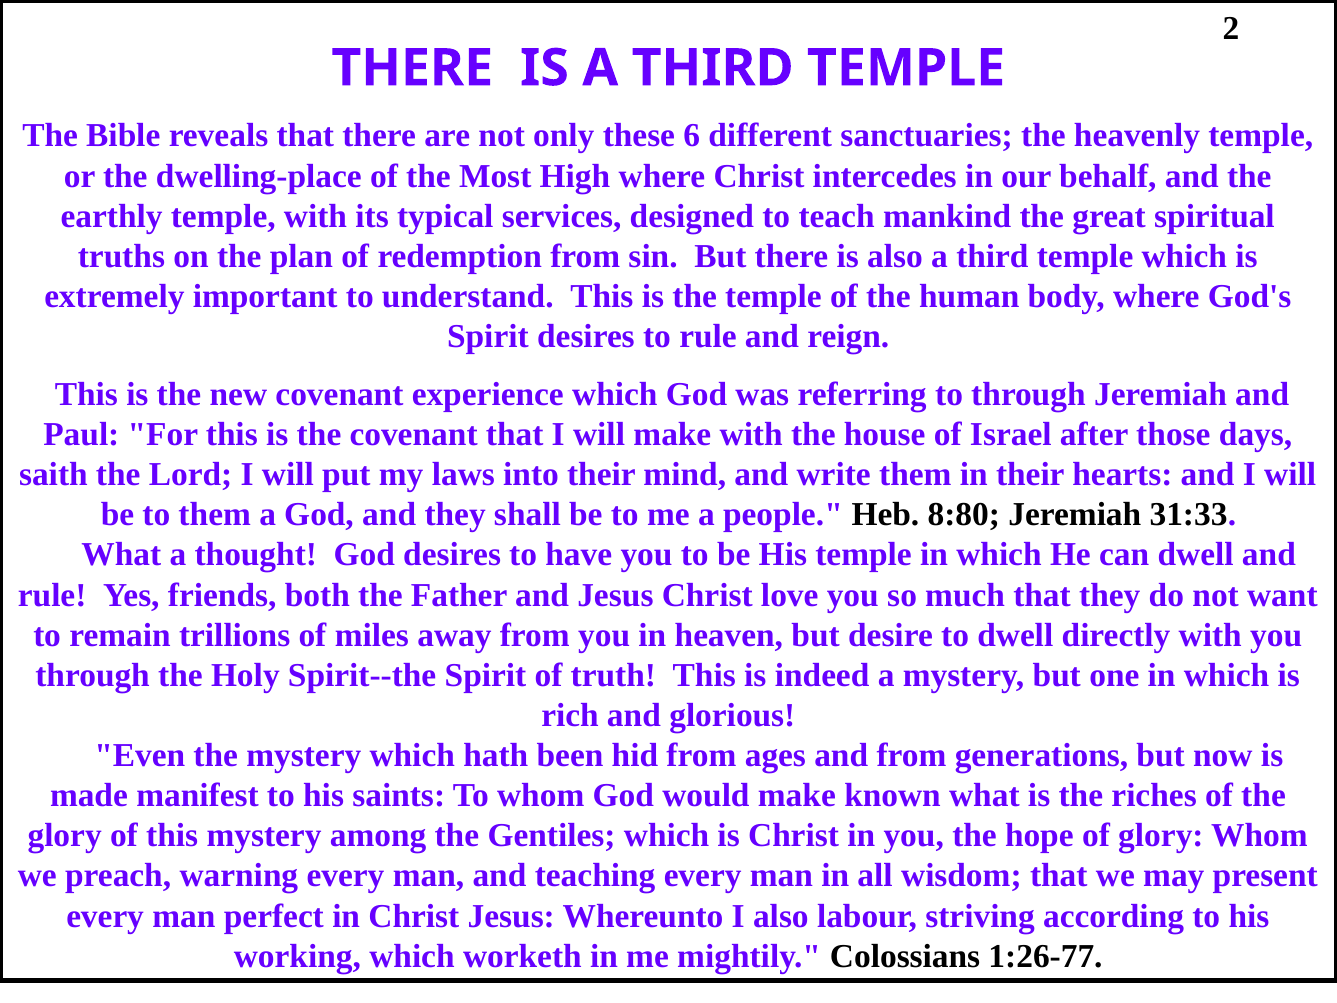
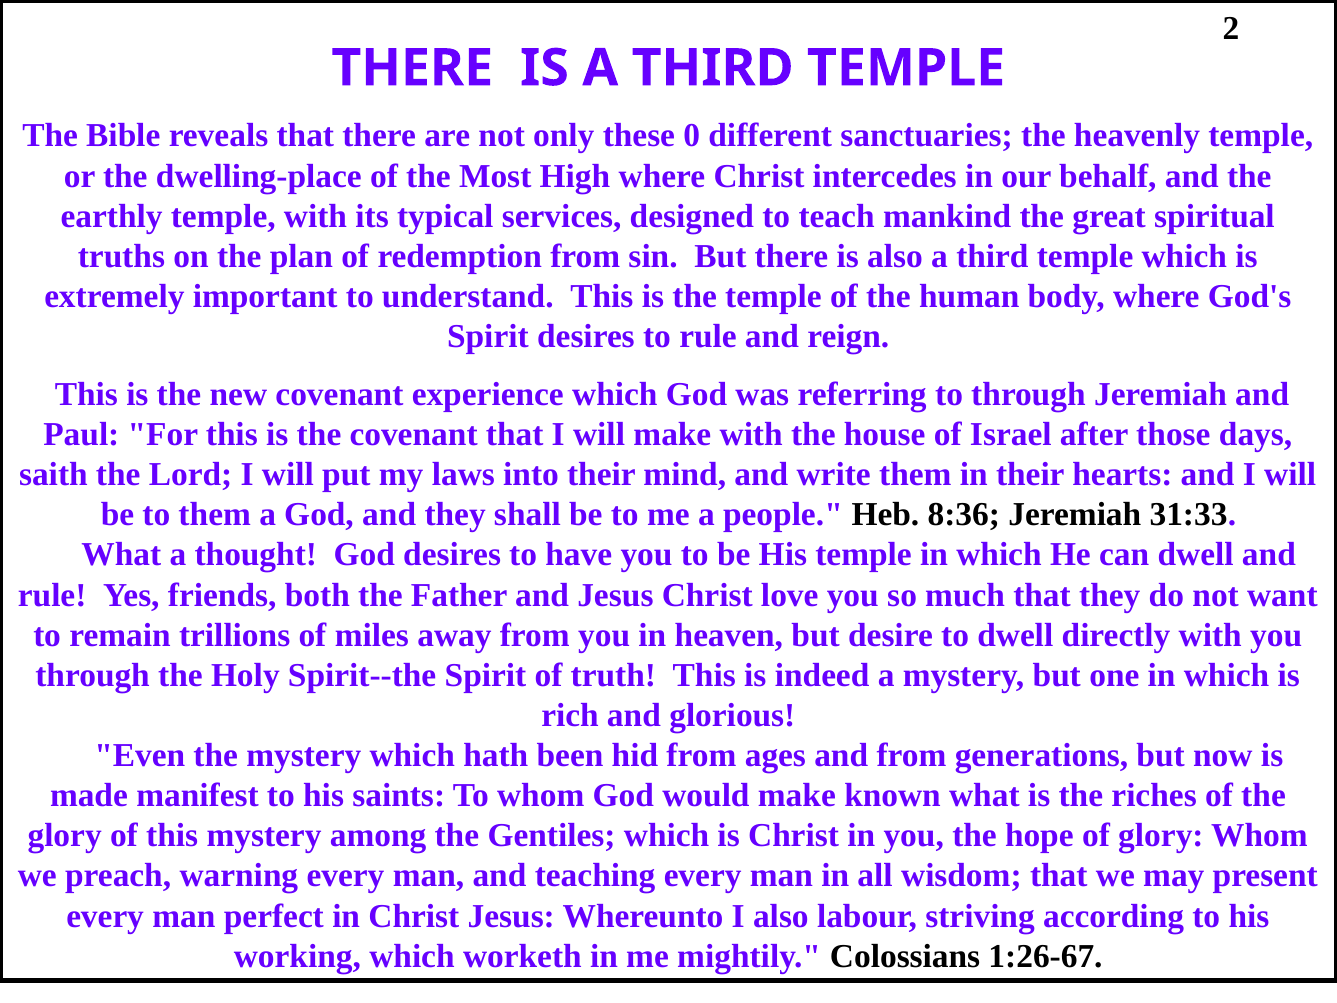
6: 6 -> 0
8:80: 8:80 -> 8:36
1:26-77: 1:26-77 -> 1:26-67
